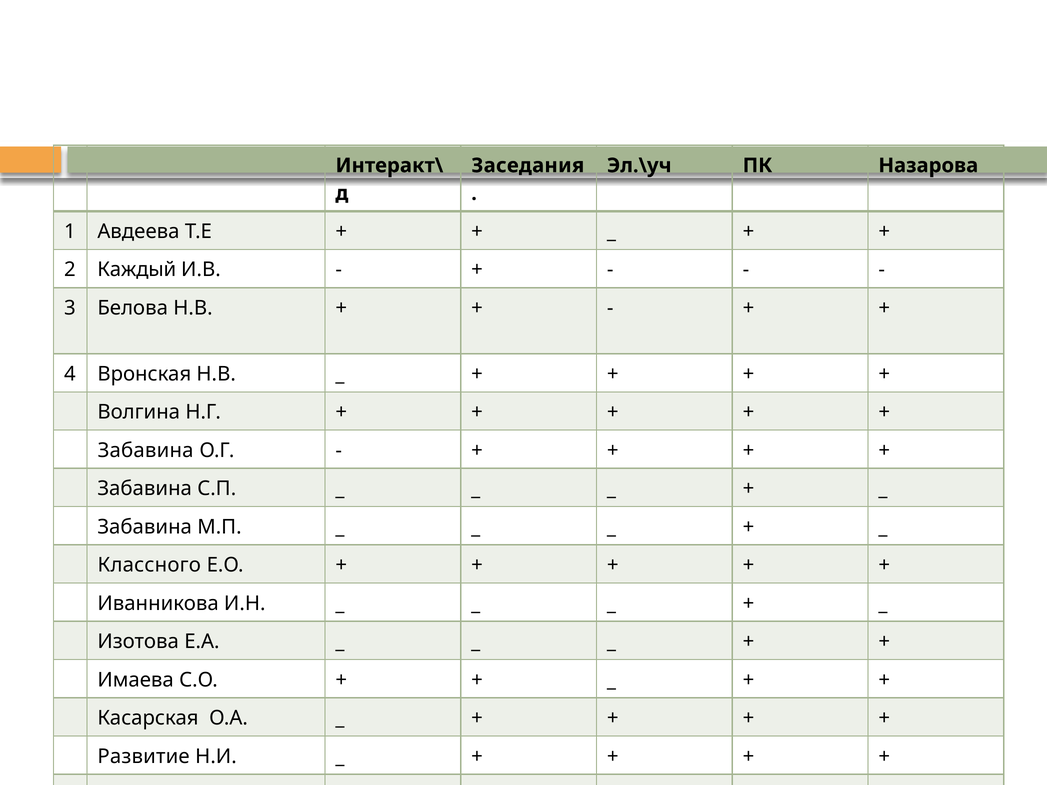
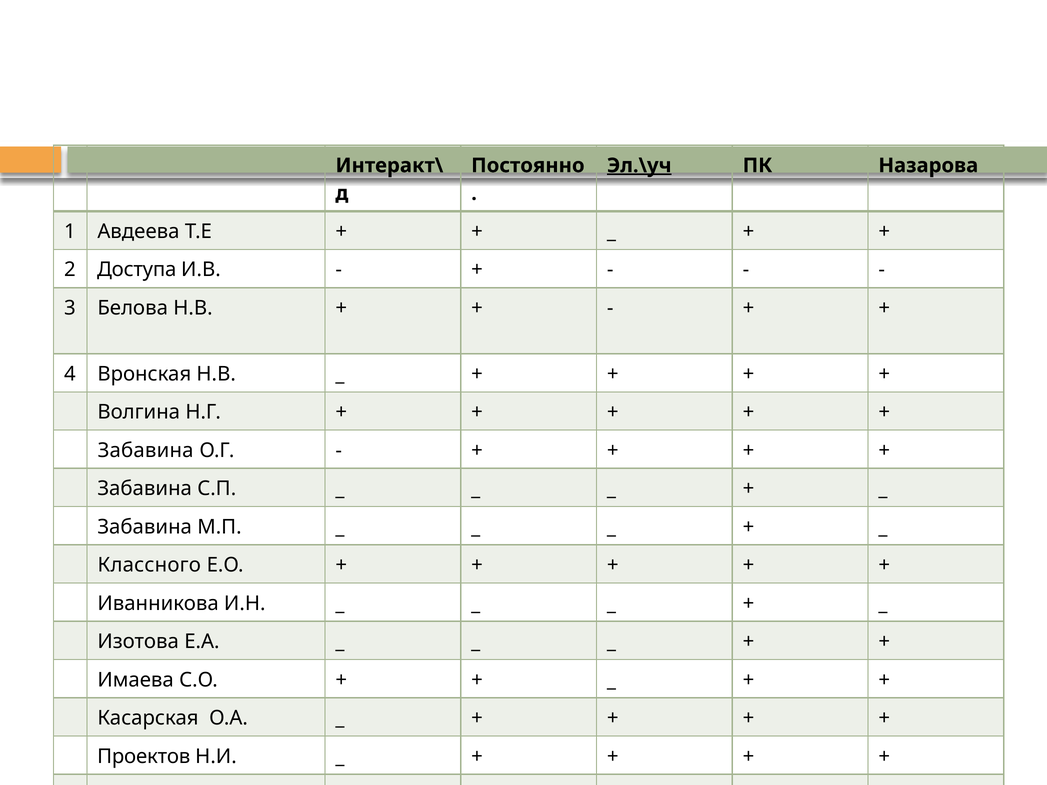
Заседания: Заседания -> Постоянно
Эл.\уч underline: none -> present
Каждый: Каждый -> Доступа
Развитие: Развитие -> Проектов
